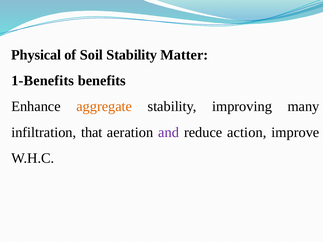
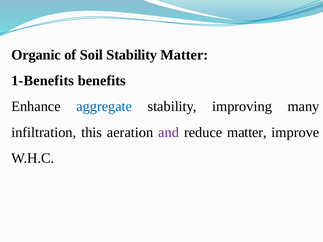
Physical: Physical -> Organic
aggregate colour: orange -> blue
that: that -> this
reduce action: action -> matter
